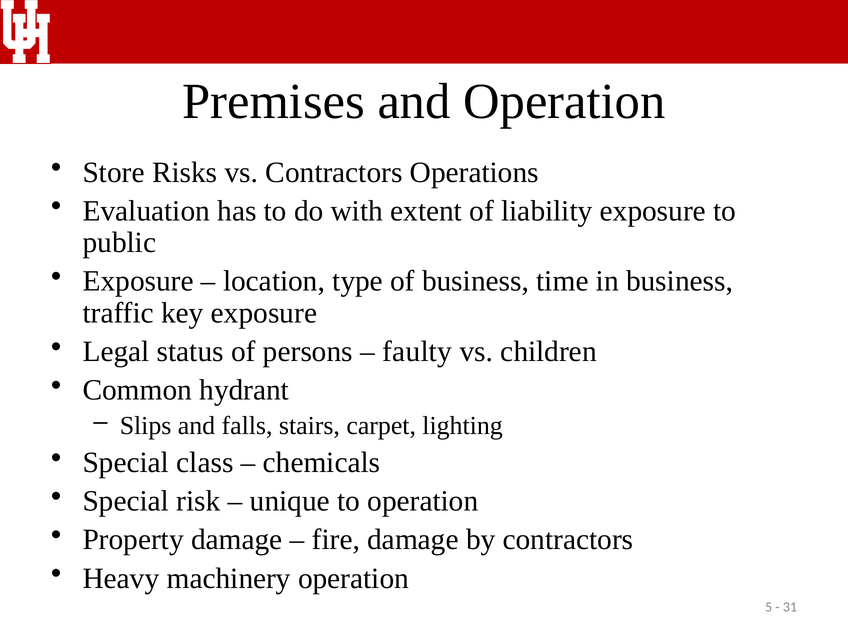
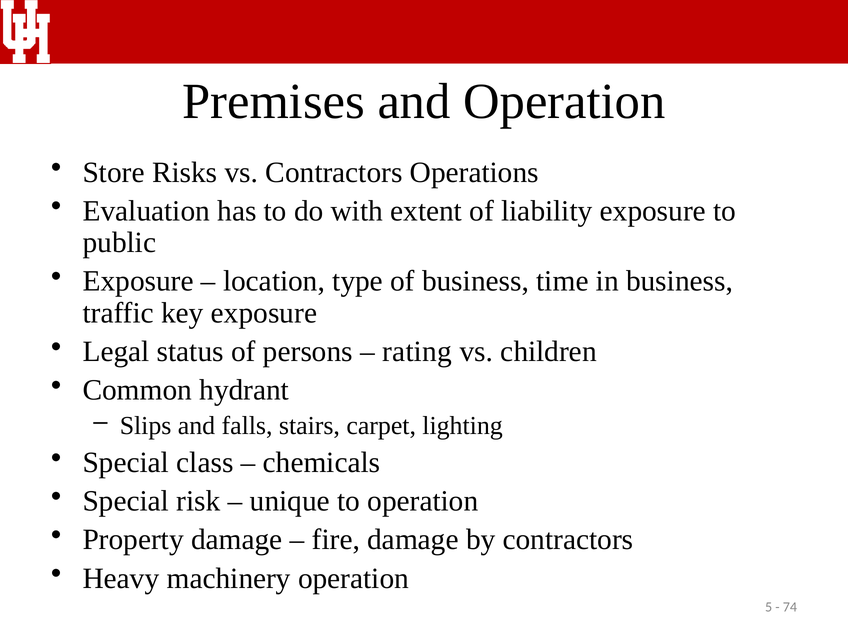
faulty: faulty -> rating
31: 31 -> 74
